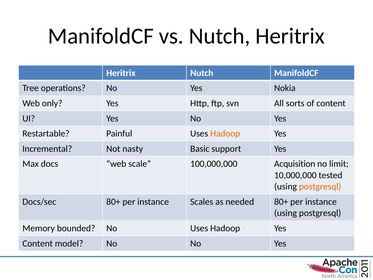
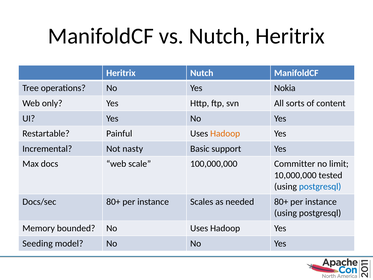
Acquisition: Acquisition -> Committer
postgresql at (320, 186) colour: orange -> blue
Content at (38, 243): Content -> Seeding
